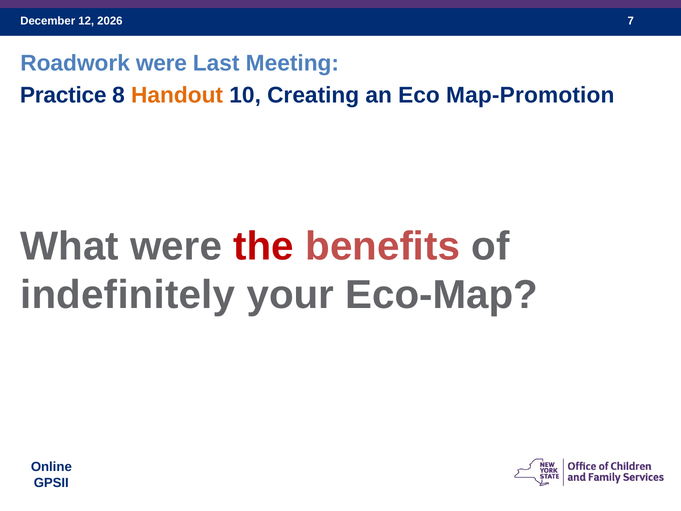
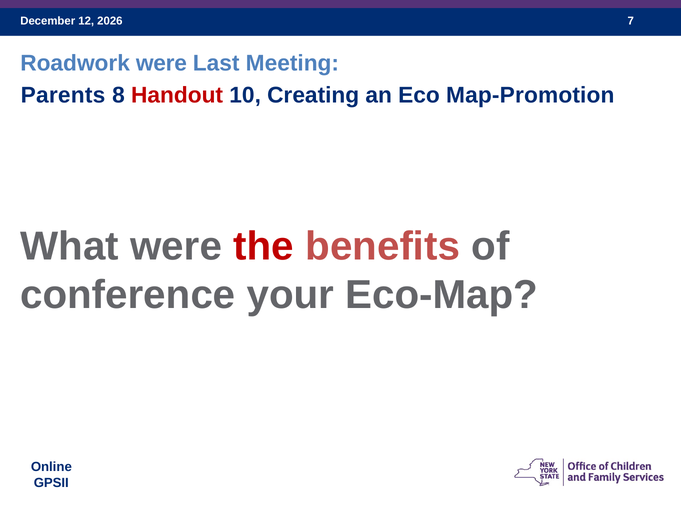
Practice: Practice -> Parents
Handout colour: orange -> red
indefinitely: indefinitely -> conference
